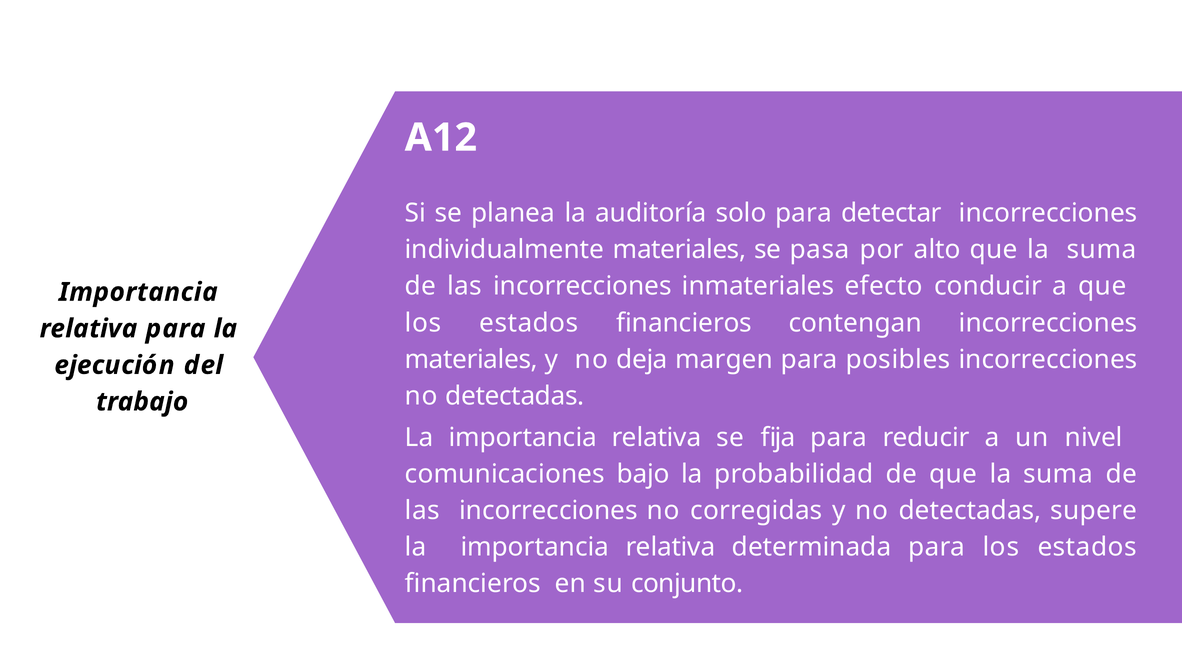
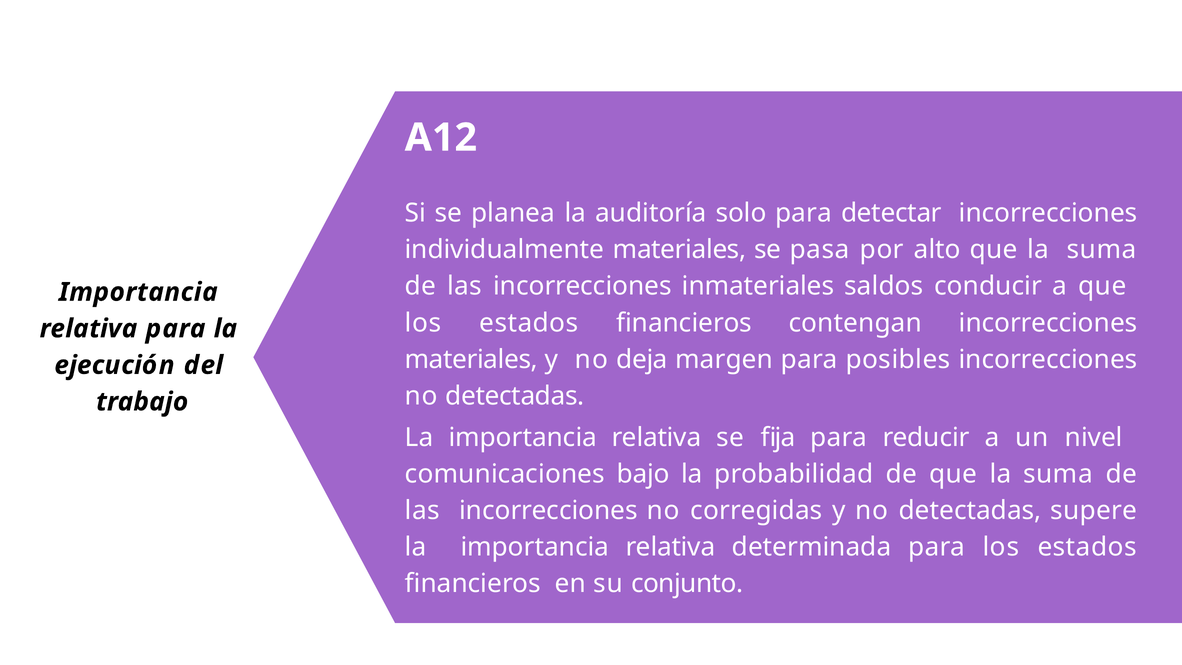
efecto: efecto -> saldos
